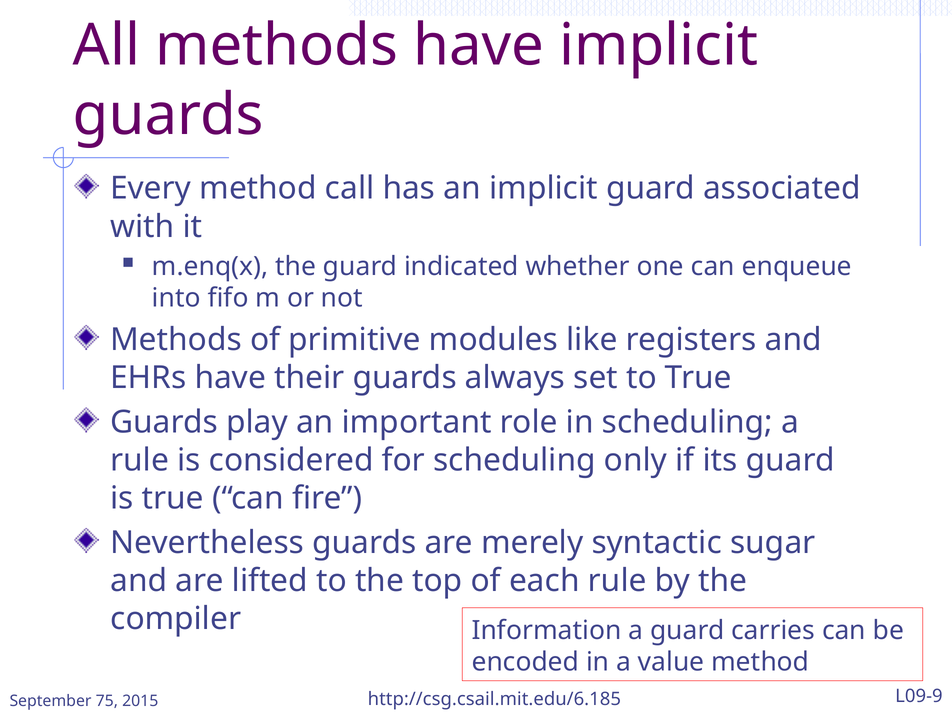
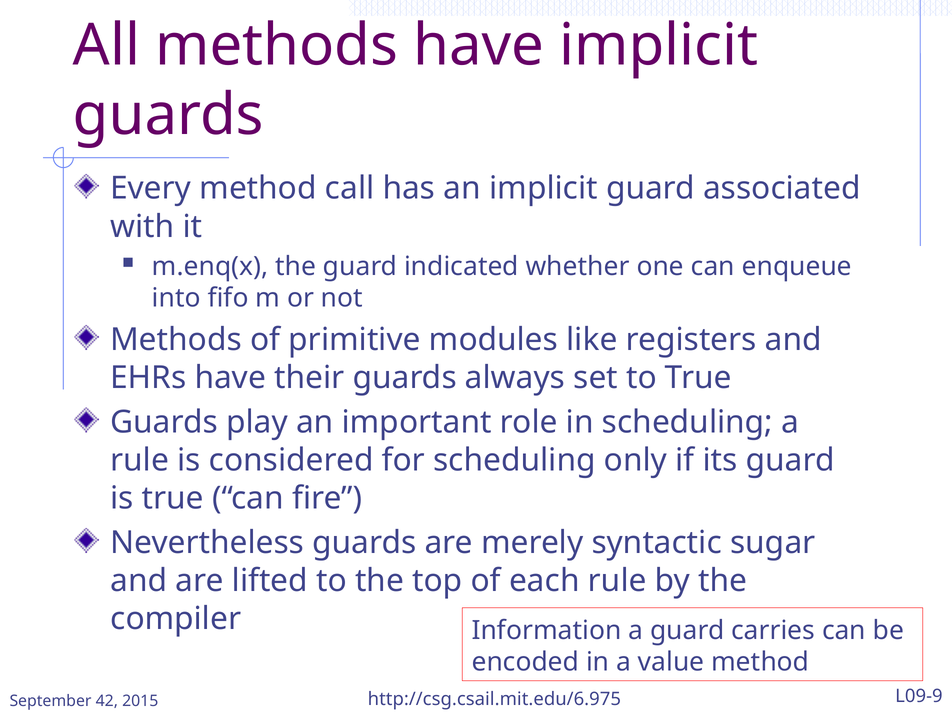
75: 75 -> 42
http://csg.csail.mit.edu/6.185: http://csg.csail.mit.edu/6.185 -> http://csg.csail.mit.edu/6.975
